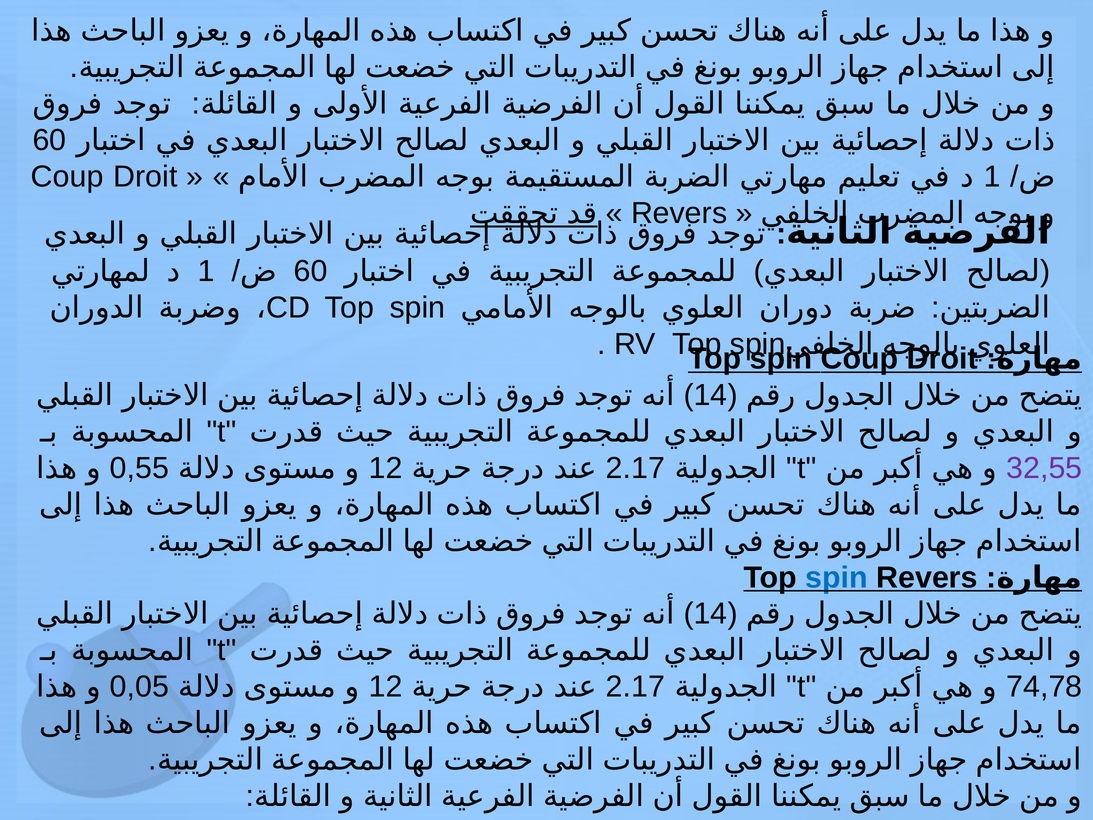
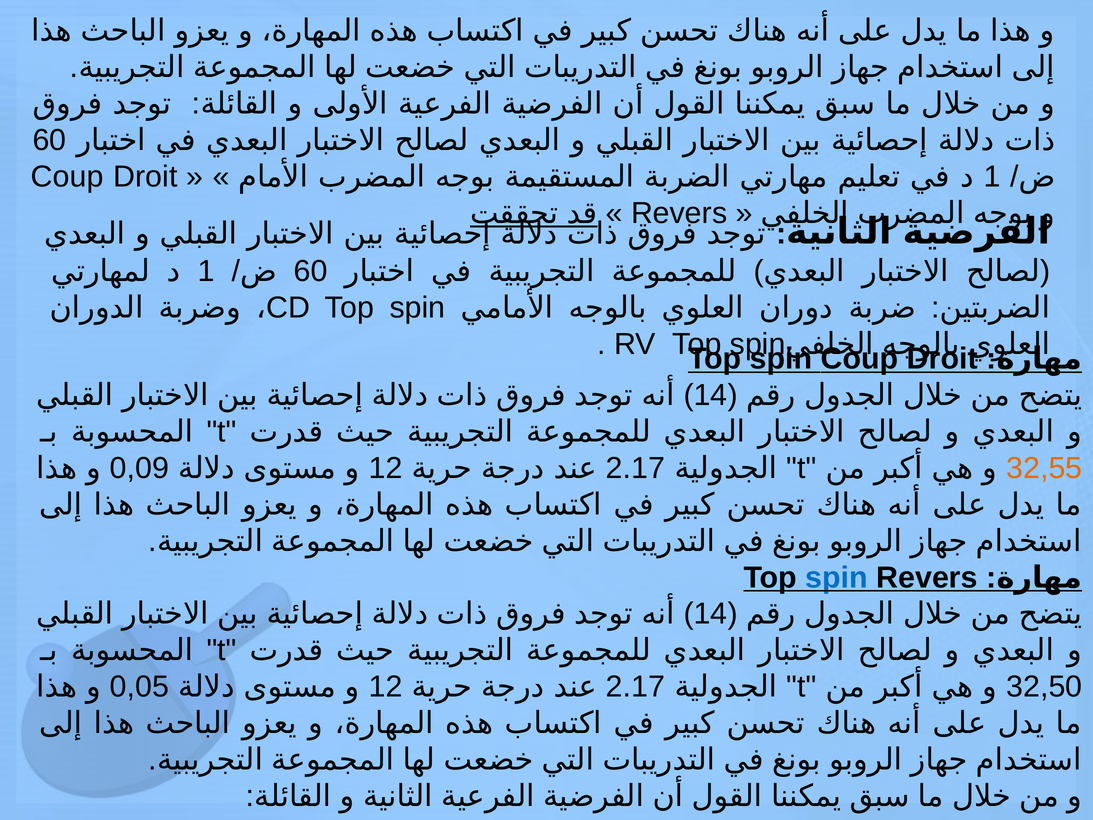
0,55: 0,55 -> 0,09
32,55 colour: purple -> orange
74,78: 74,78 -> 32,50
